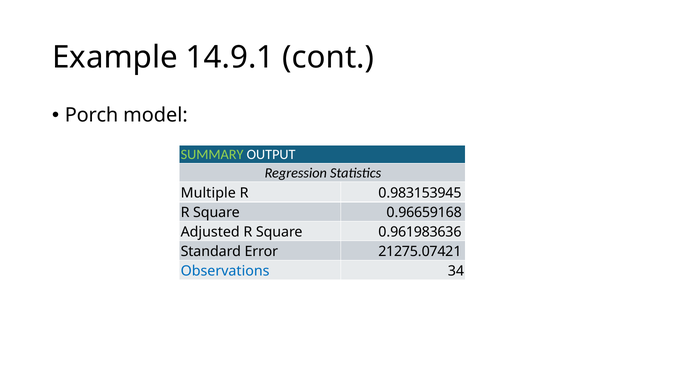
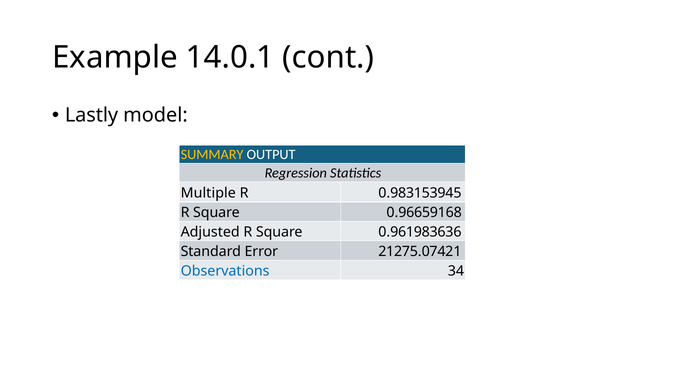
14.9.1: 14.9.1 -> 14.0.1
Porch: Porch -> Lastly
SUMMARY colour: light green -> yellow
